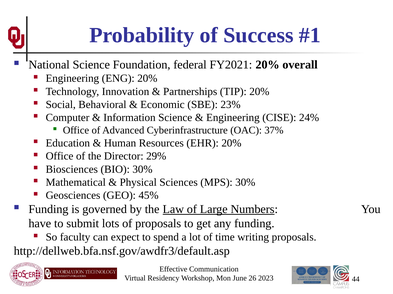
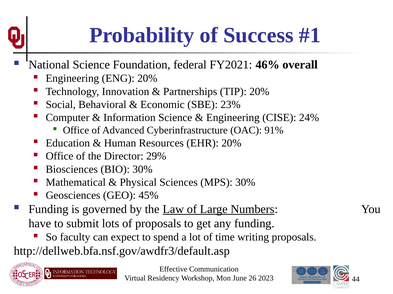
FY2021 20%: 20% -> 46%
37%: 37% -> 91%
